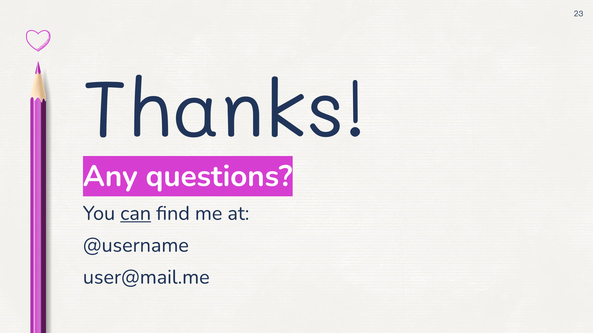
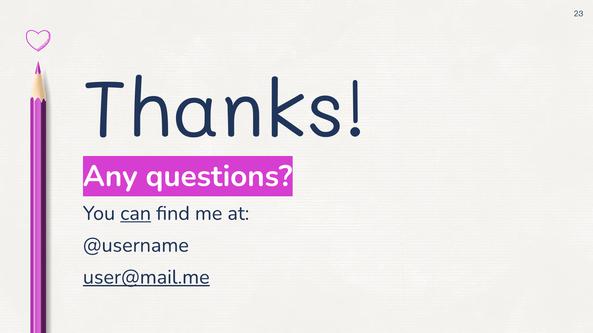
user@mail.me underline: none -> present
